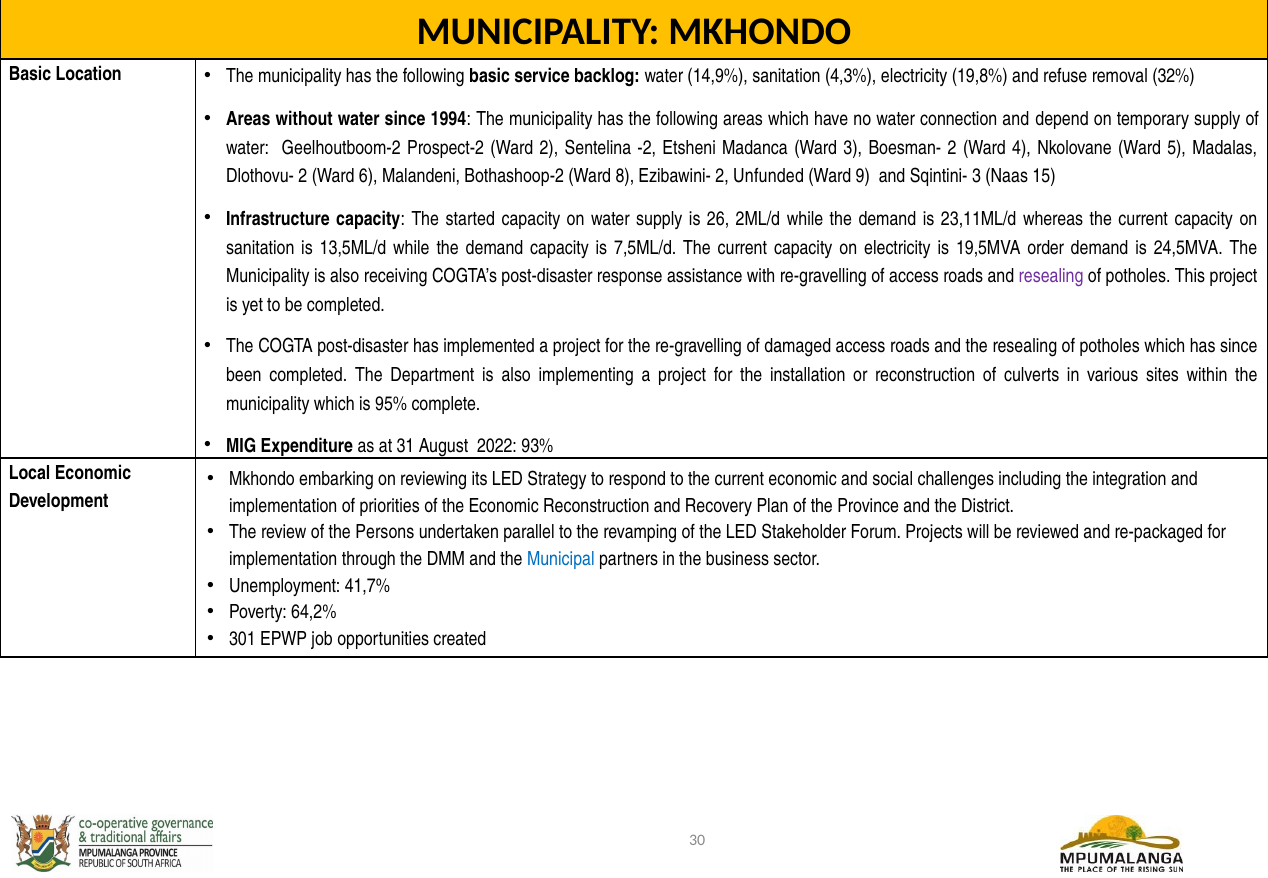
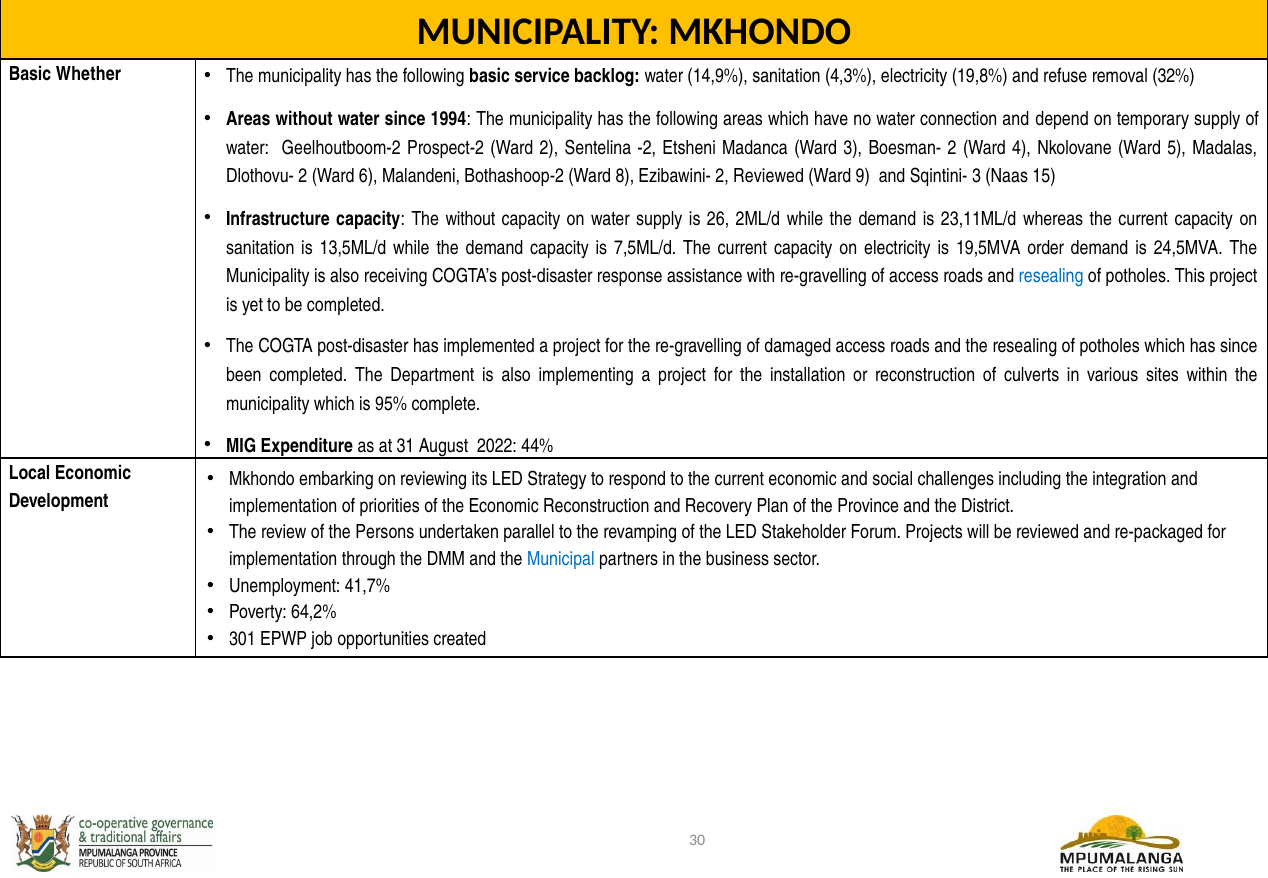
Location: Location -> Whether
2 Unfunded: Unfunded -> Reviewed
The started: started -> without
resealing at (1051, 276) colour: purple -> blue
93%: 93% -> 44%
